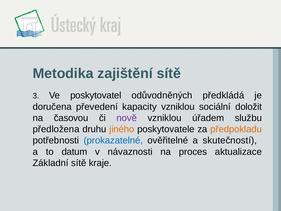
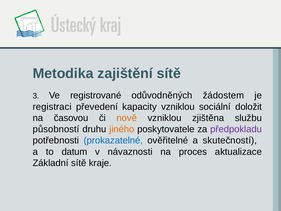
poskytovatel: poskytovatel -> registrované
předkládá: předkládá -> žádostem
doručena: doručena -> registraci
nově colour: purple -> orange
úřadem: úřadem -> zjištěna
předložena: předložena -> působností
předpokladu colour: orange -> purple
